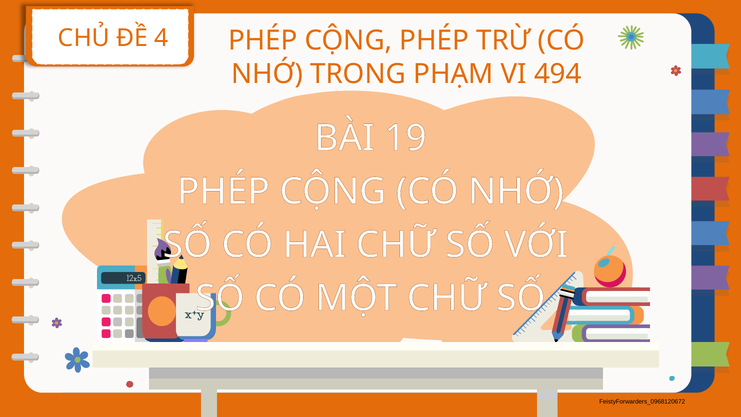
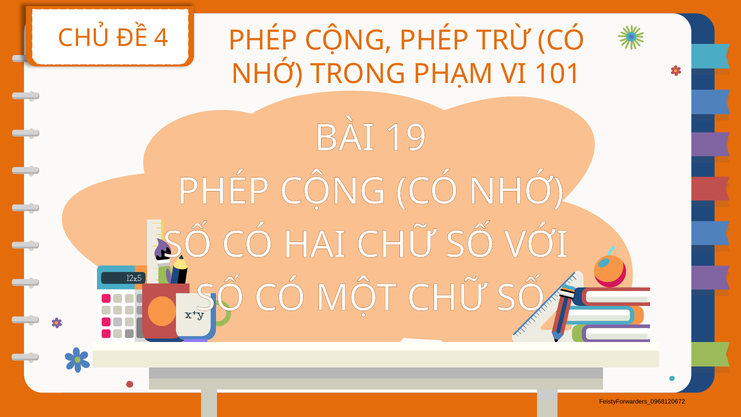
494: 494 -> 101
